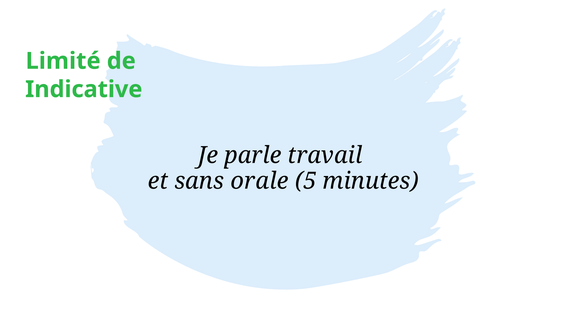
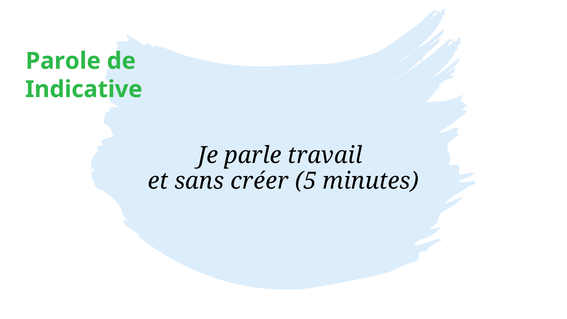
Limité: Limité -> Parole
orale: orale -> créer
